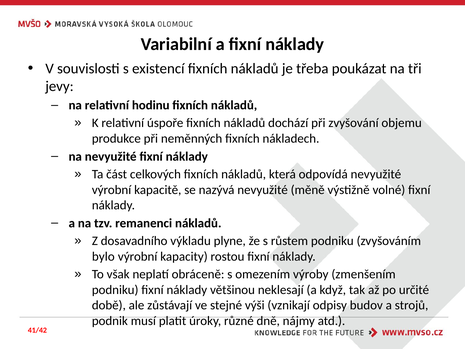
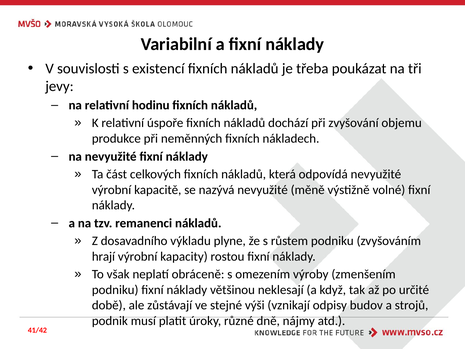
bylo: bylo -> hrají
